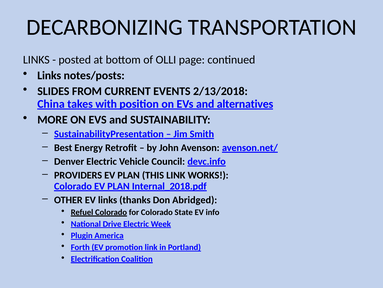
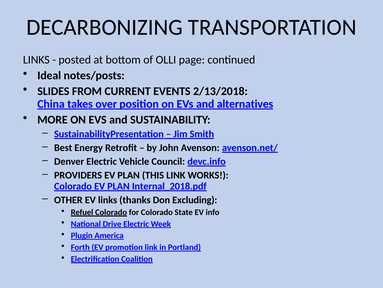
Links at (49, 75): Links -> Ideal
with: with -> over
Abridged: Abridged -> Excluding
